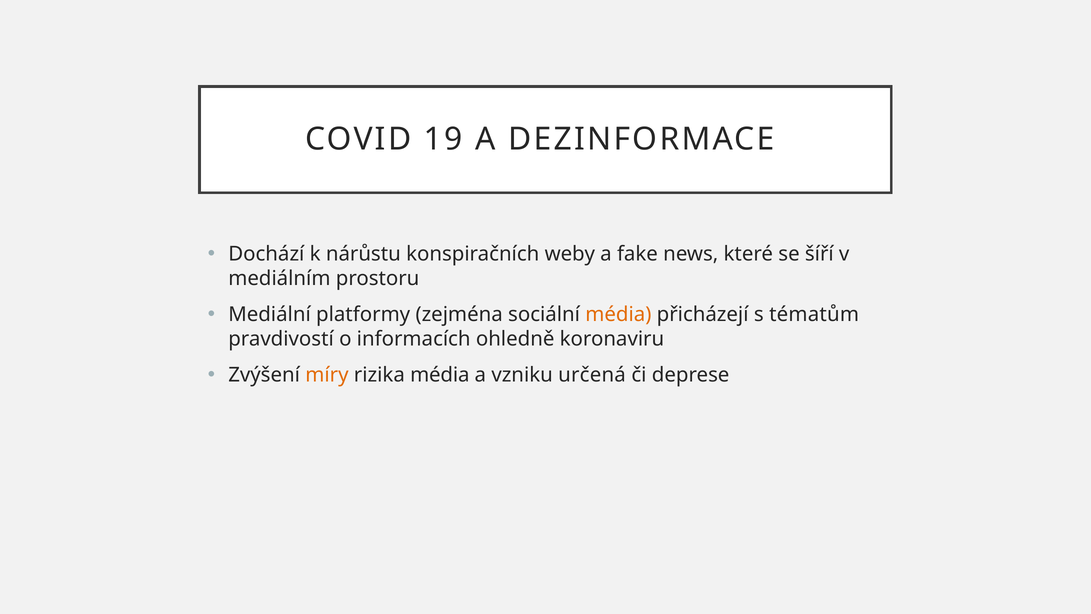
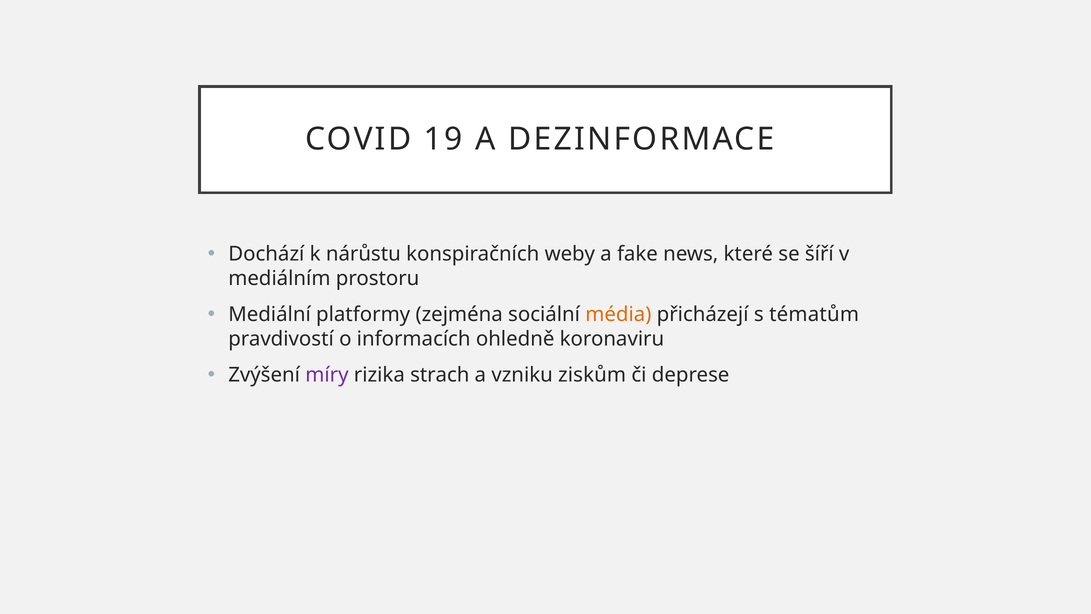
míry colour: orange -> purple
rizika média: média -> strach
určená: určená -> ziskům
